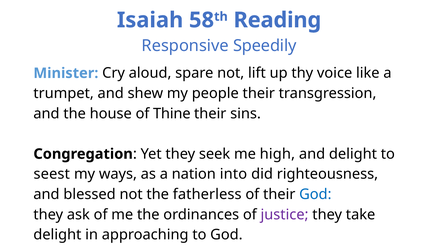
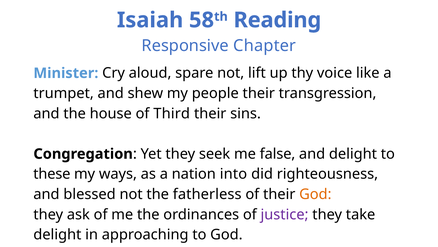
Speedily: Speedily -> Chapter
Thine: Thine -> Third
high: high -> false
seest: seest -> these
God at (315, 194) colour: blue -> orange
